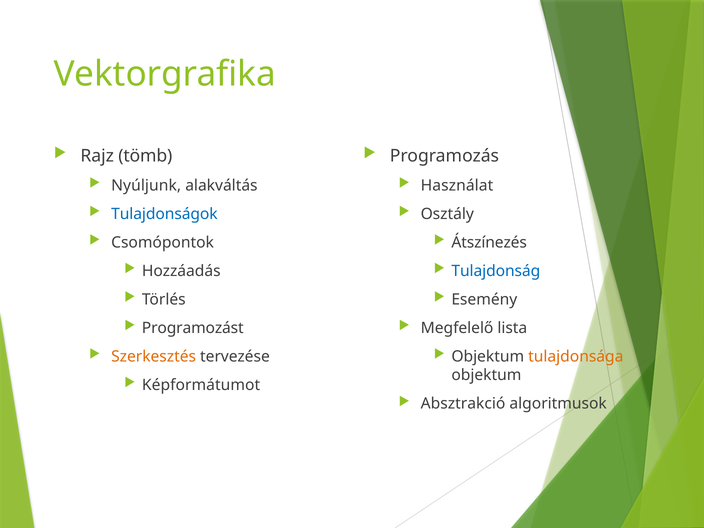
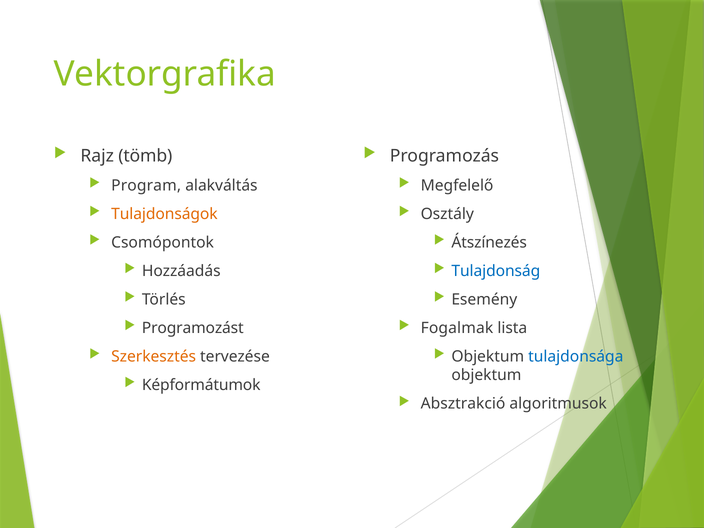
Nyúljunk: Nyúljunk -> Program
Használat: Használat -> Megfelelő
Tulajdonságok colour: blue -> orange
Megfelelő: Megfelelő -> Fogalmak
tulajdonsága colour: orange -> blue
Képformátumot: Képformátumot -> Képformátumok
